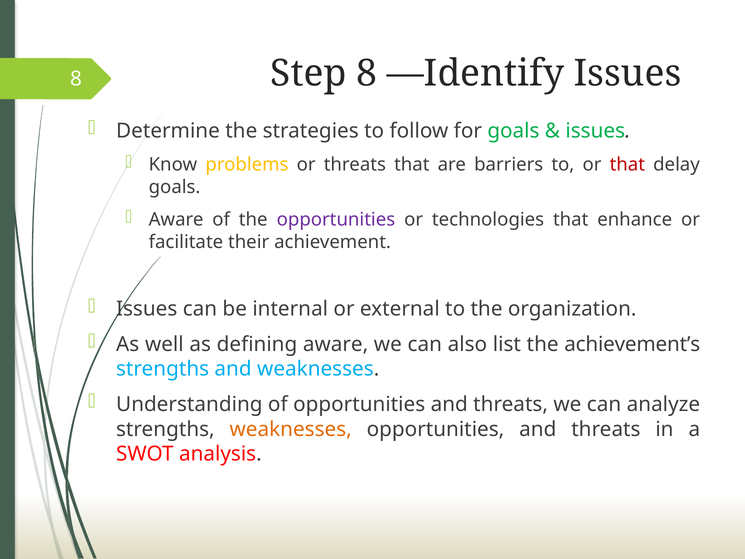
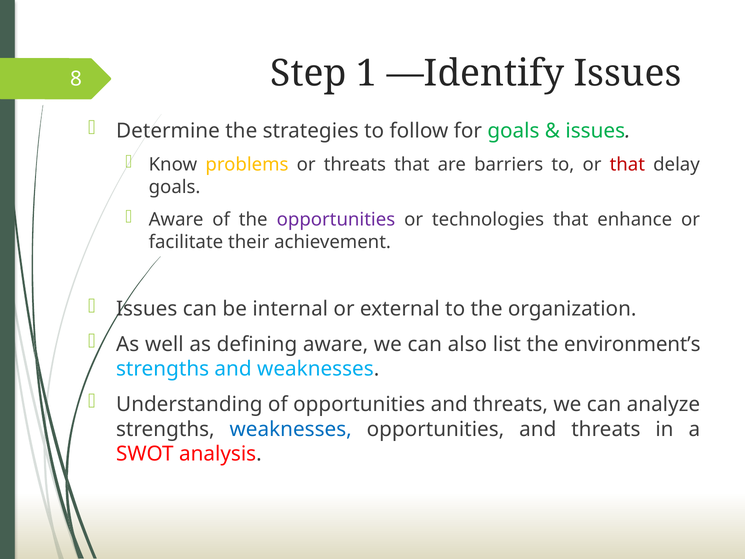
Step 8: 8 -> 1
achievement’s: achievement’s -> environment’s
weaknesses at (291, 429) colour: orange -> blue
